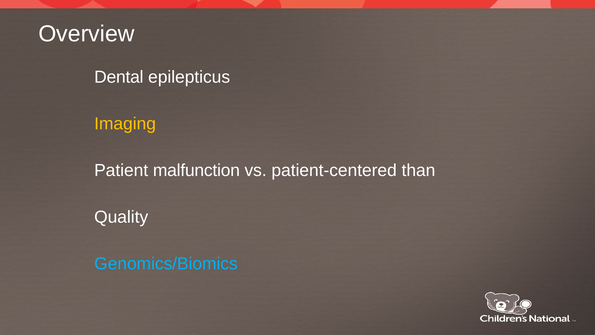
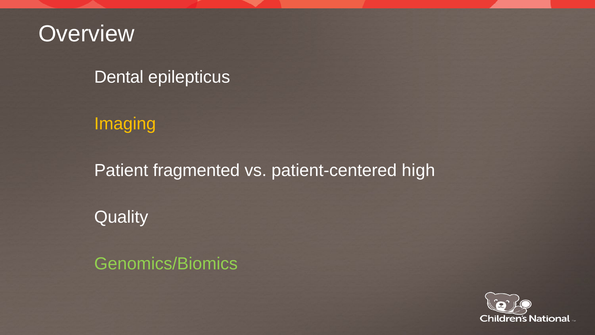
malfunction: malfunction -> fragmented
than: than -> high
Genomics/Biomics colour: light blue -> light green
